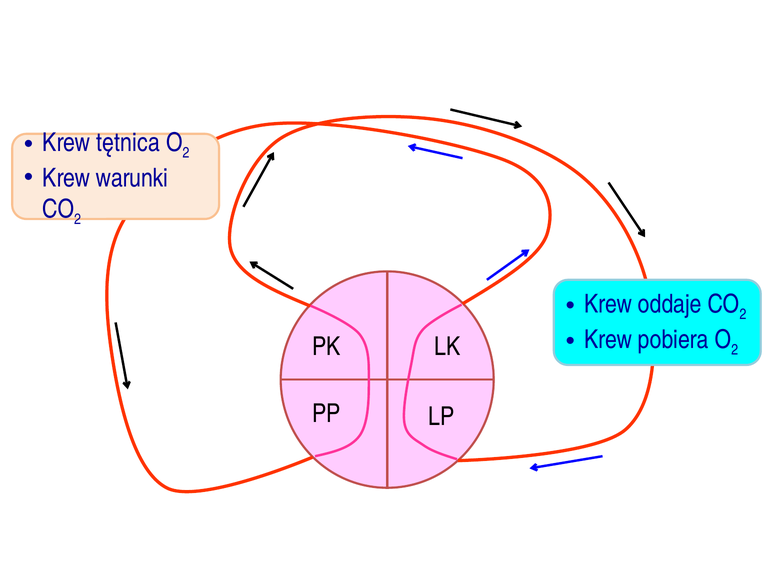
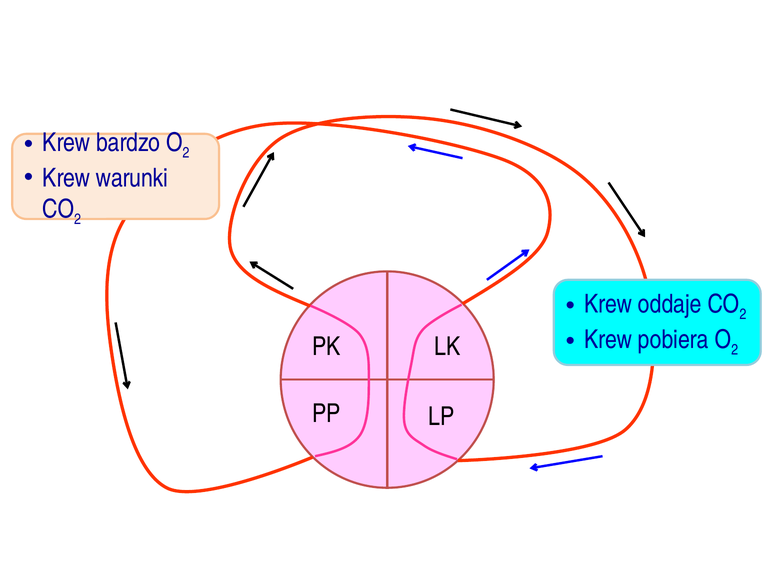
tętnica: tętnica -> bardzo
